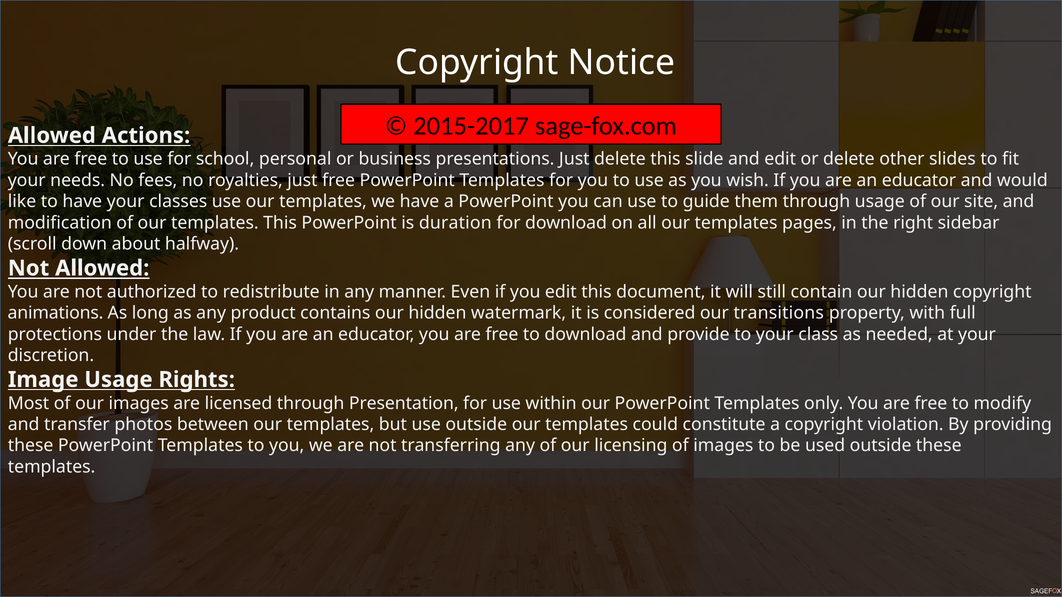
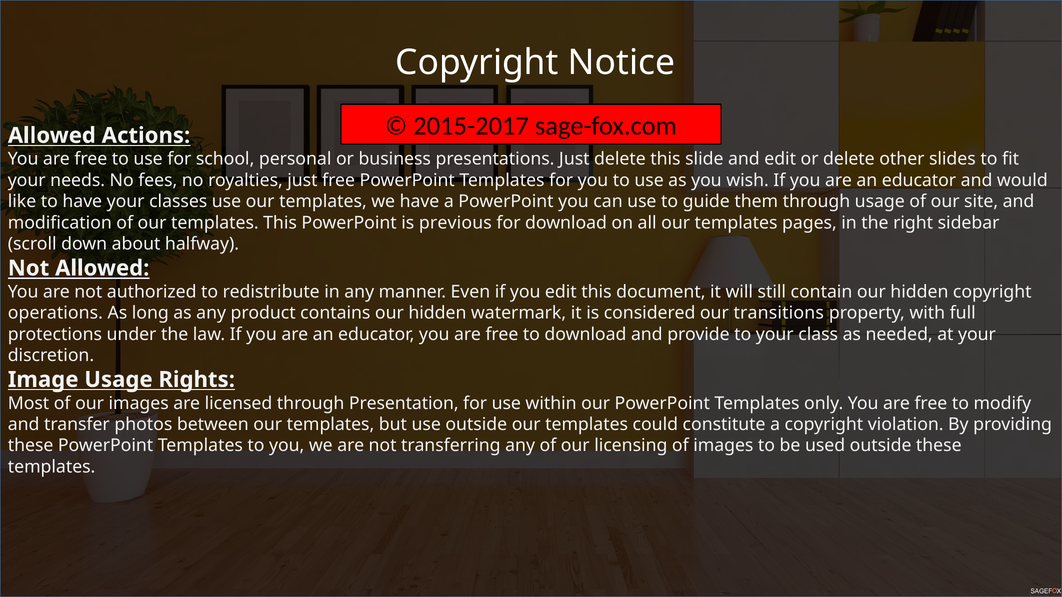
duration: duration -> previous
animations: animations -> operations
